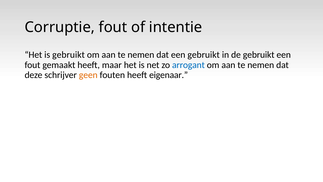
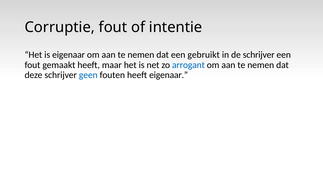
is gebruikt: gebruikt -> eigenaar
de gebruikt: gebruikt -> schrijver
geen colour: orange -> blue
